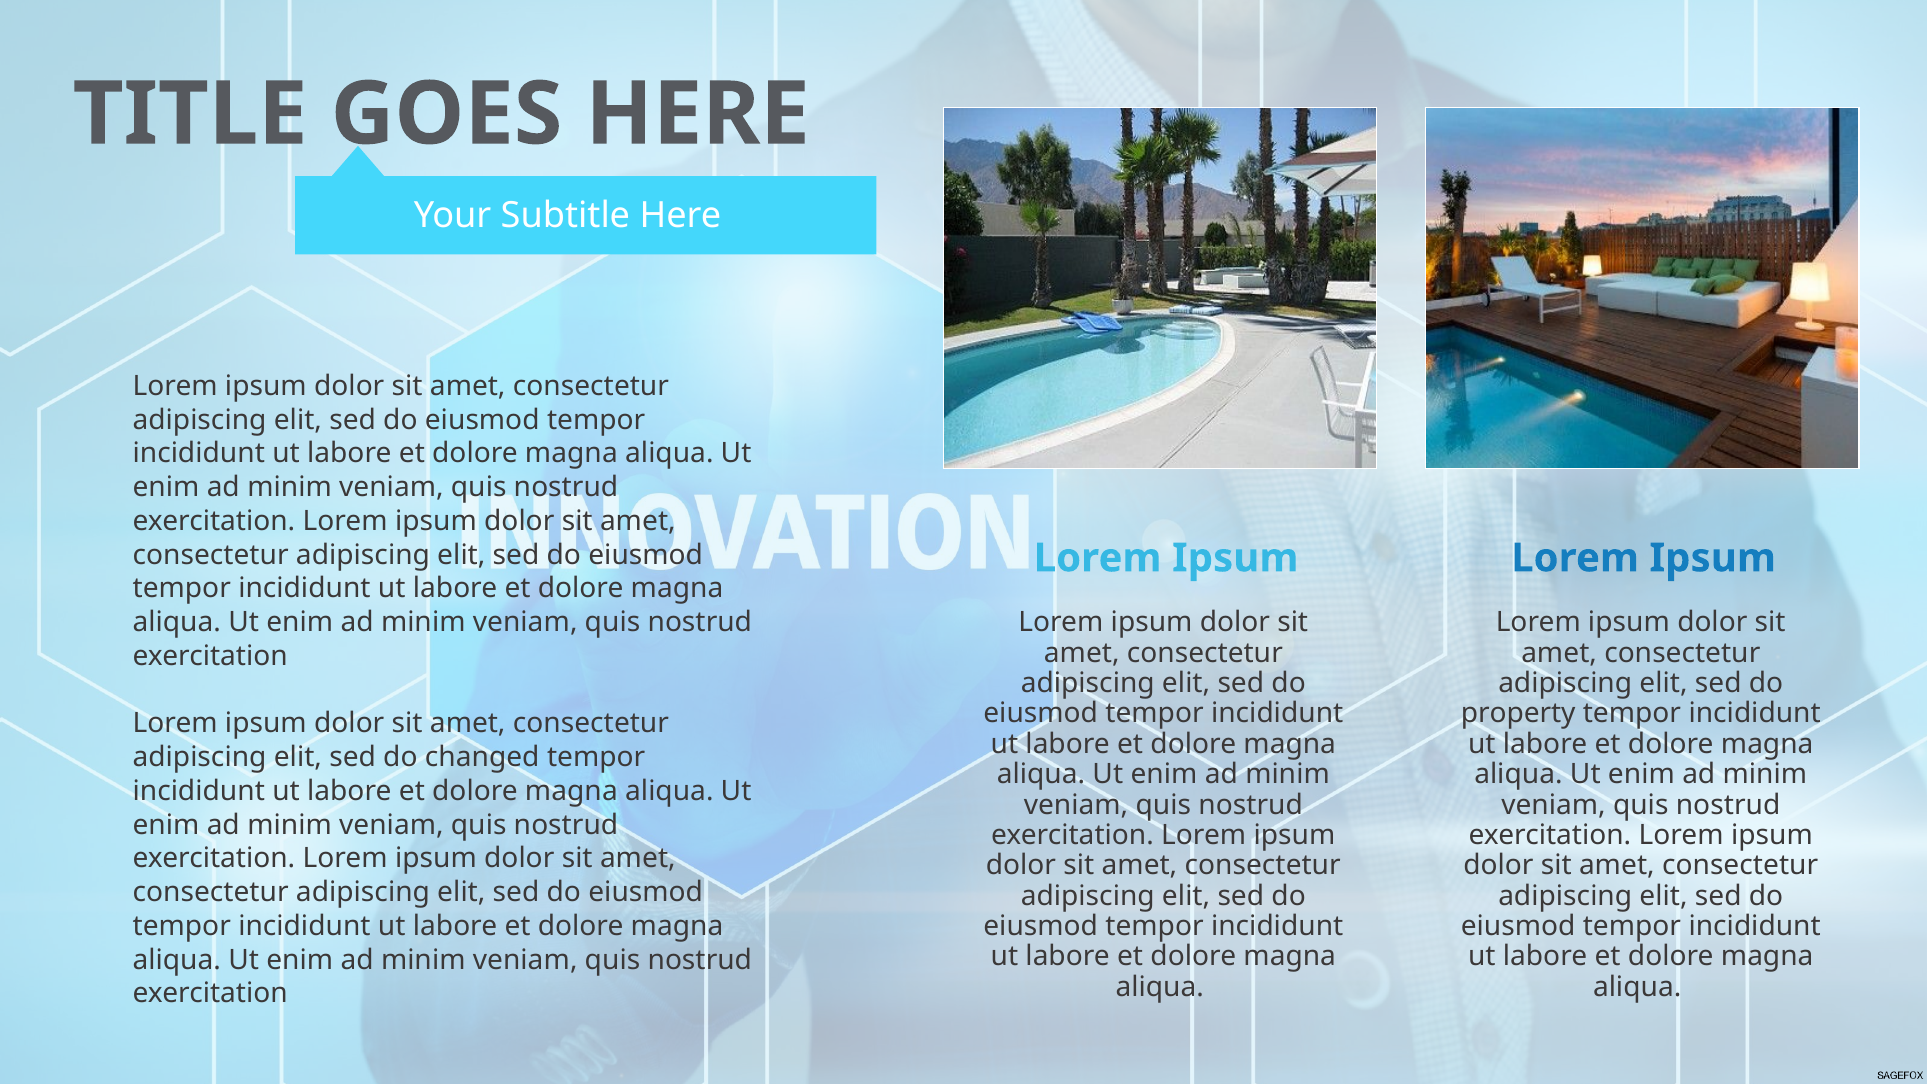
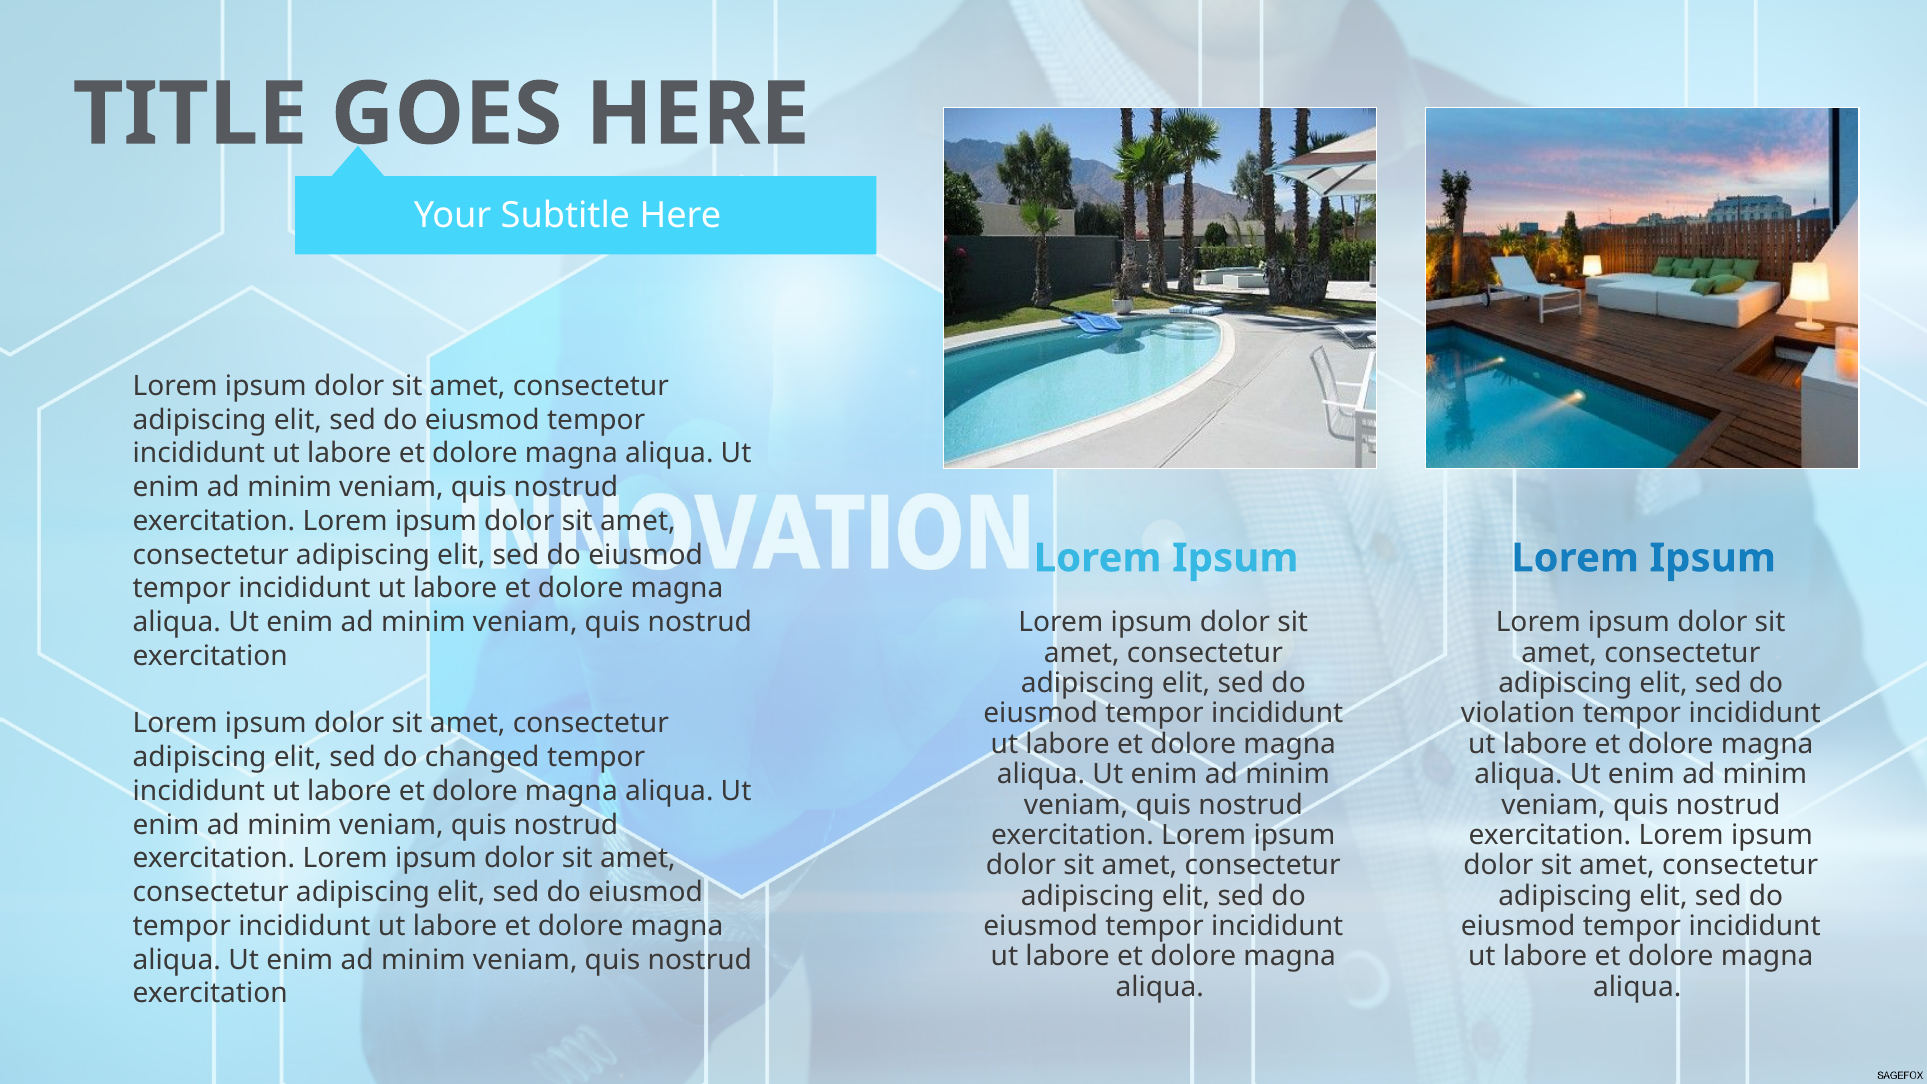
property: property -> violation
